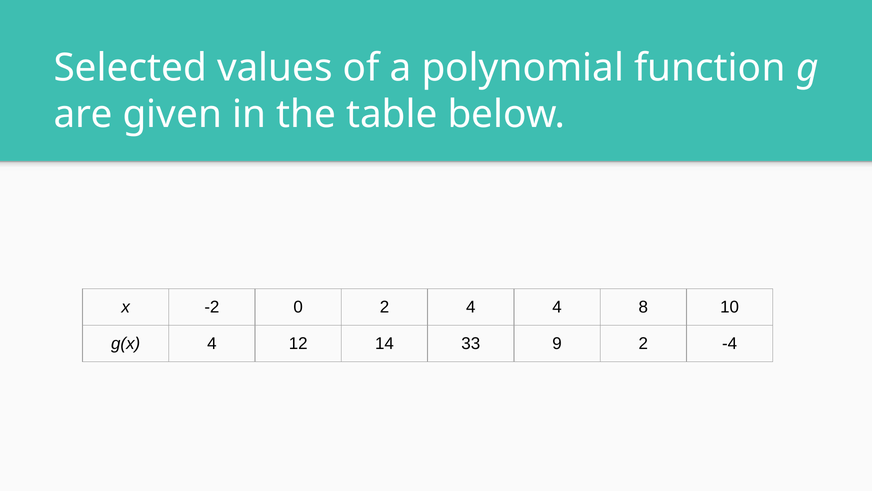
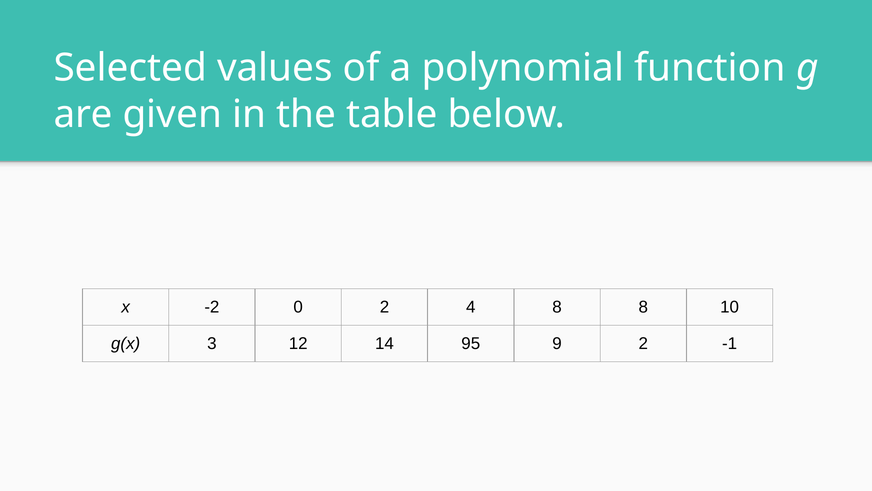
4 4: 4 -> 8
g(x 4: 4 -> 3
33: 33 -> 95
-4: -4 -> -1
